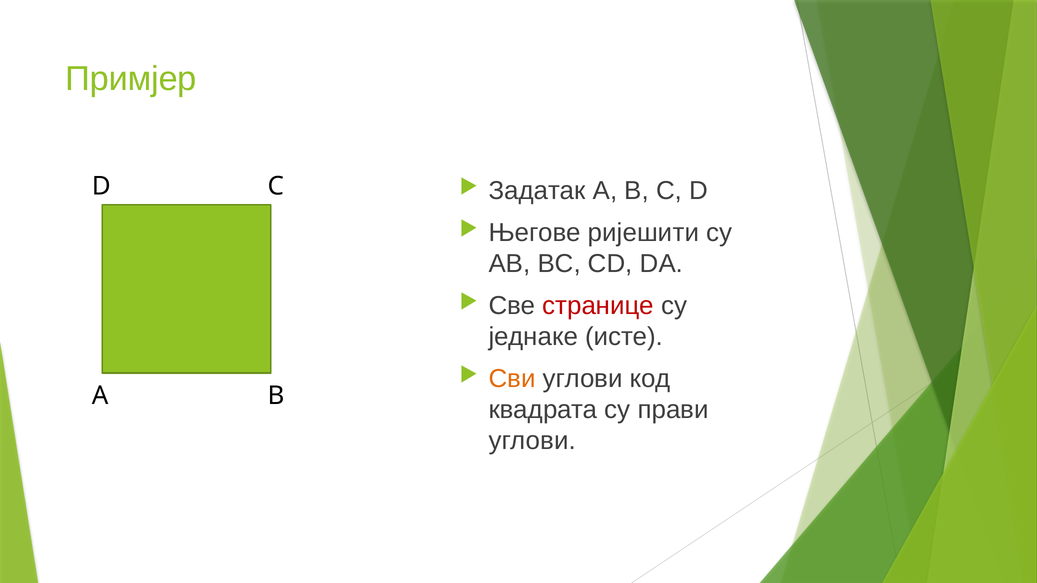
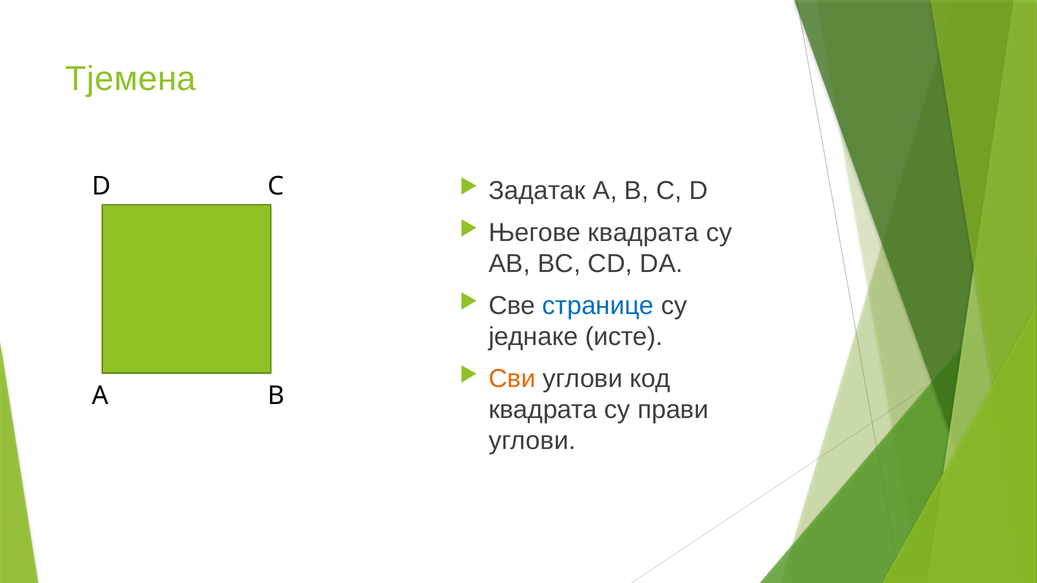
Примјер: Примјер -> Тјемена
Његове ријешити: ријешити -> квадрата
странице colour: red -> blue
